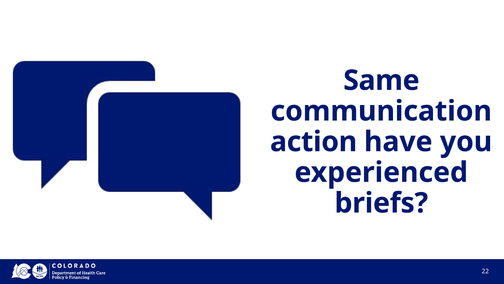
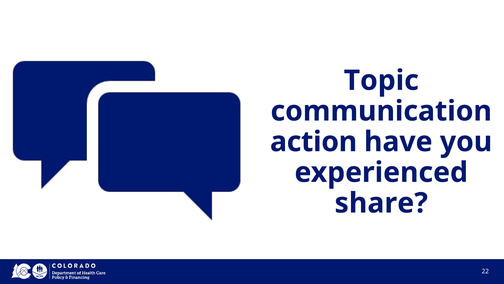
Same: Same -> Topic
briefs: briefs -> share
